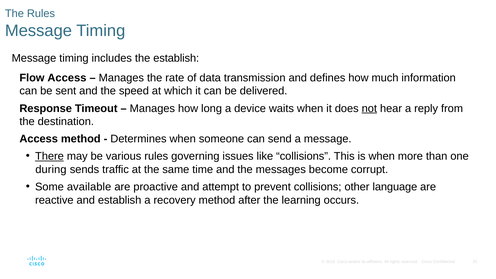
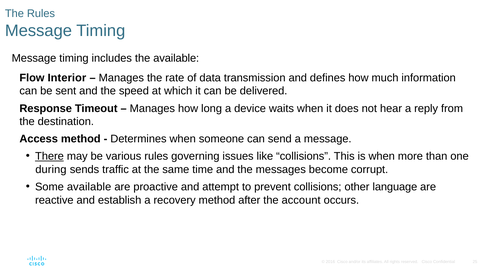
the establish: establish -> available
Flow Access: Access -> Interior
not underline: present -> none
learning: learning -> account
